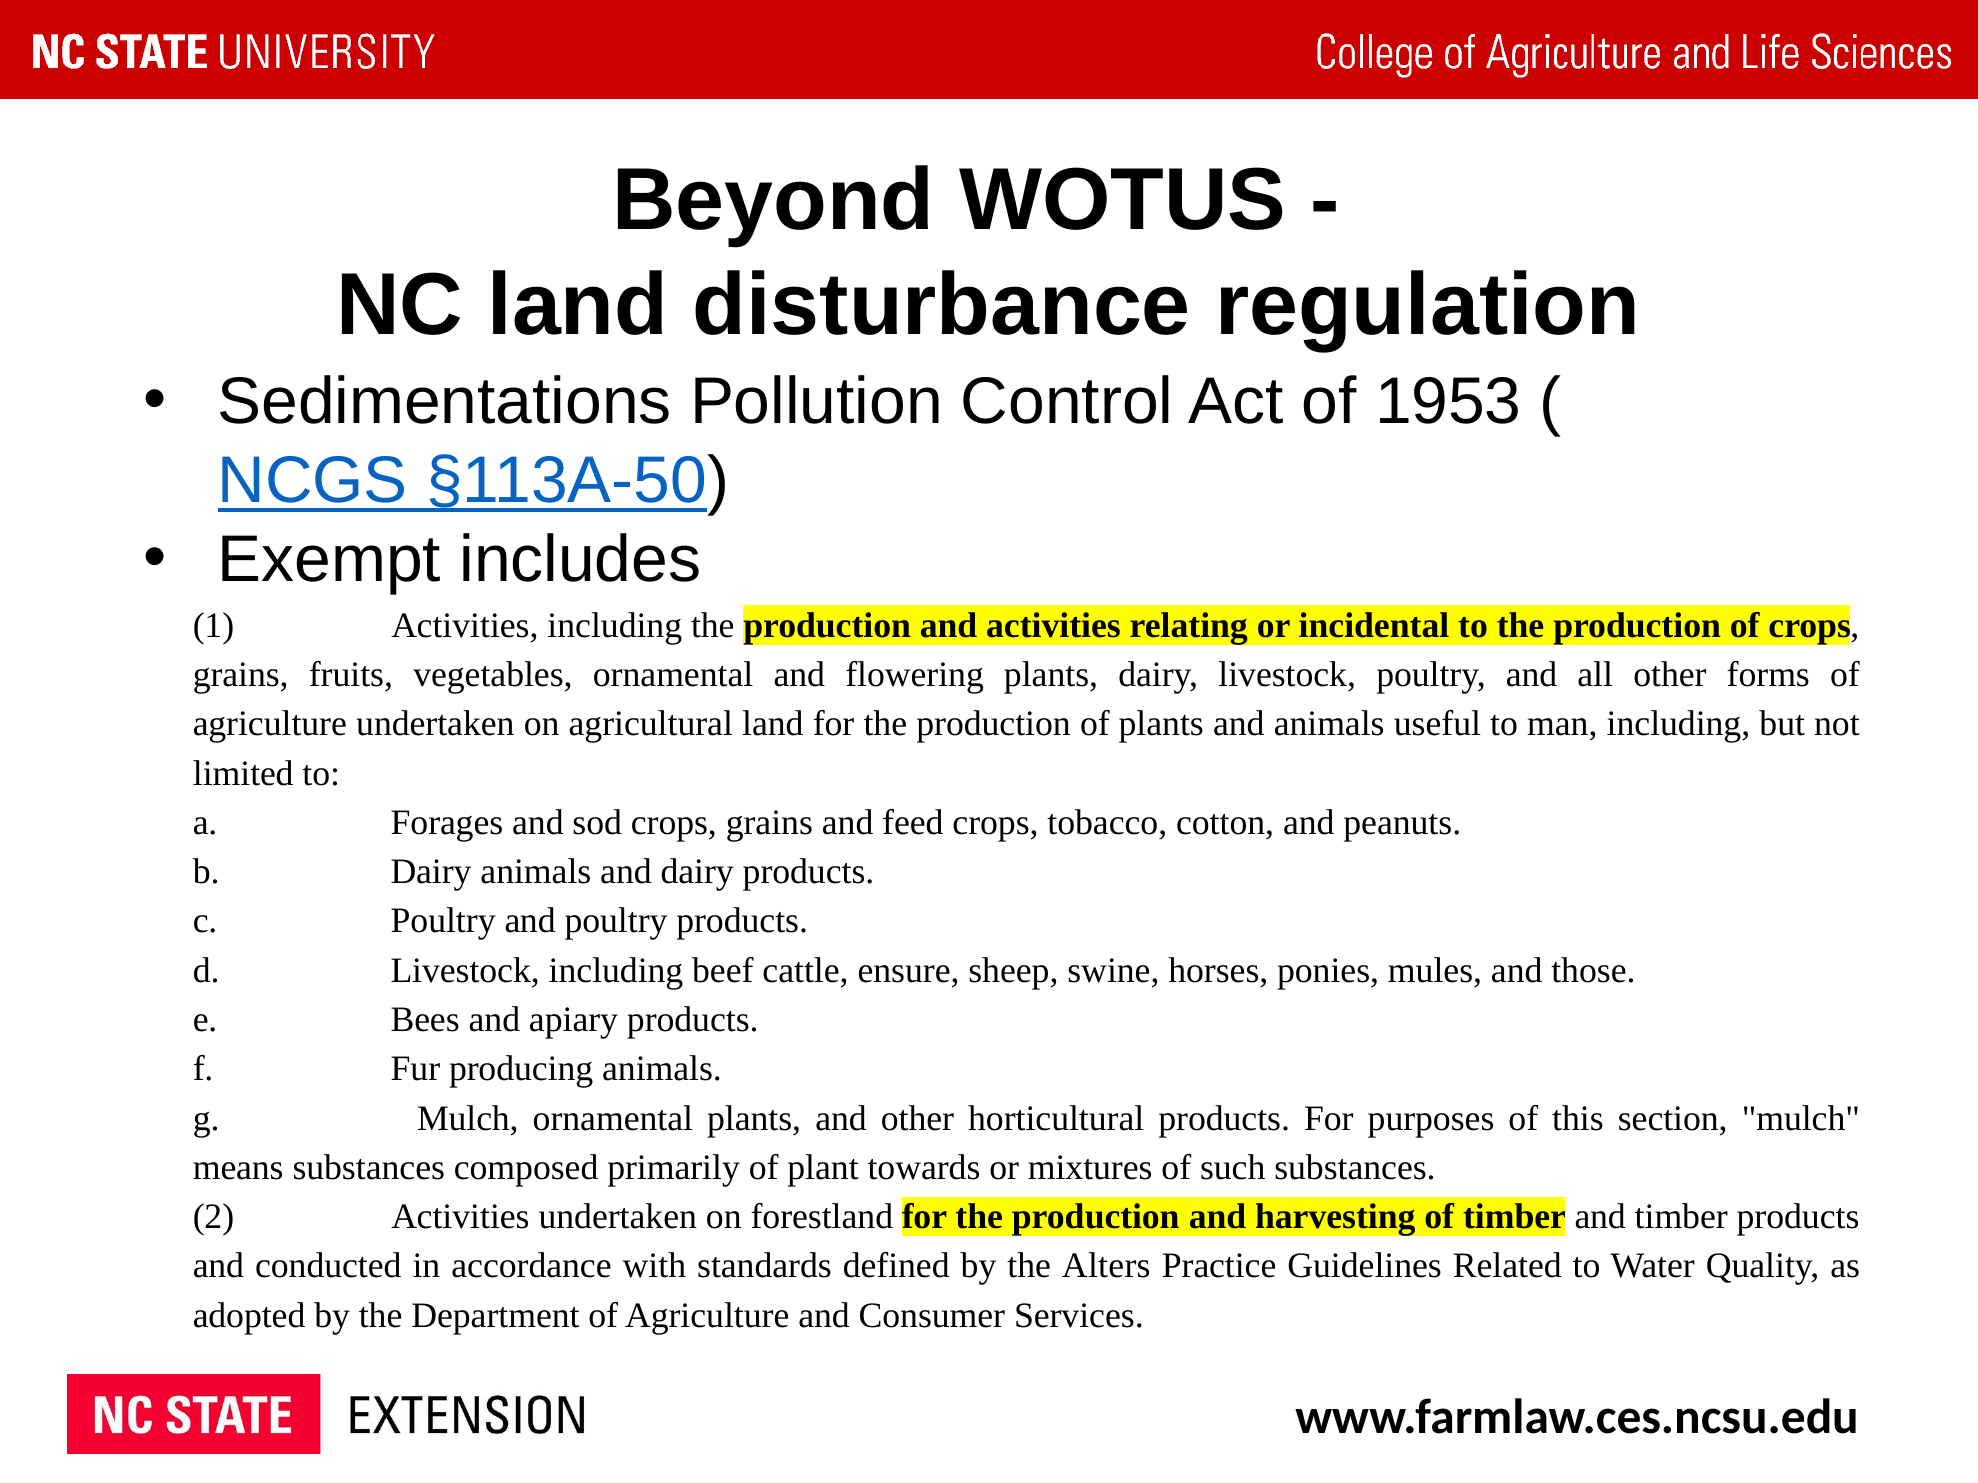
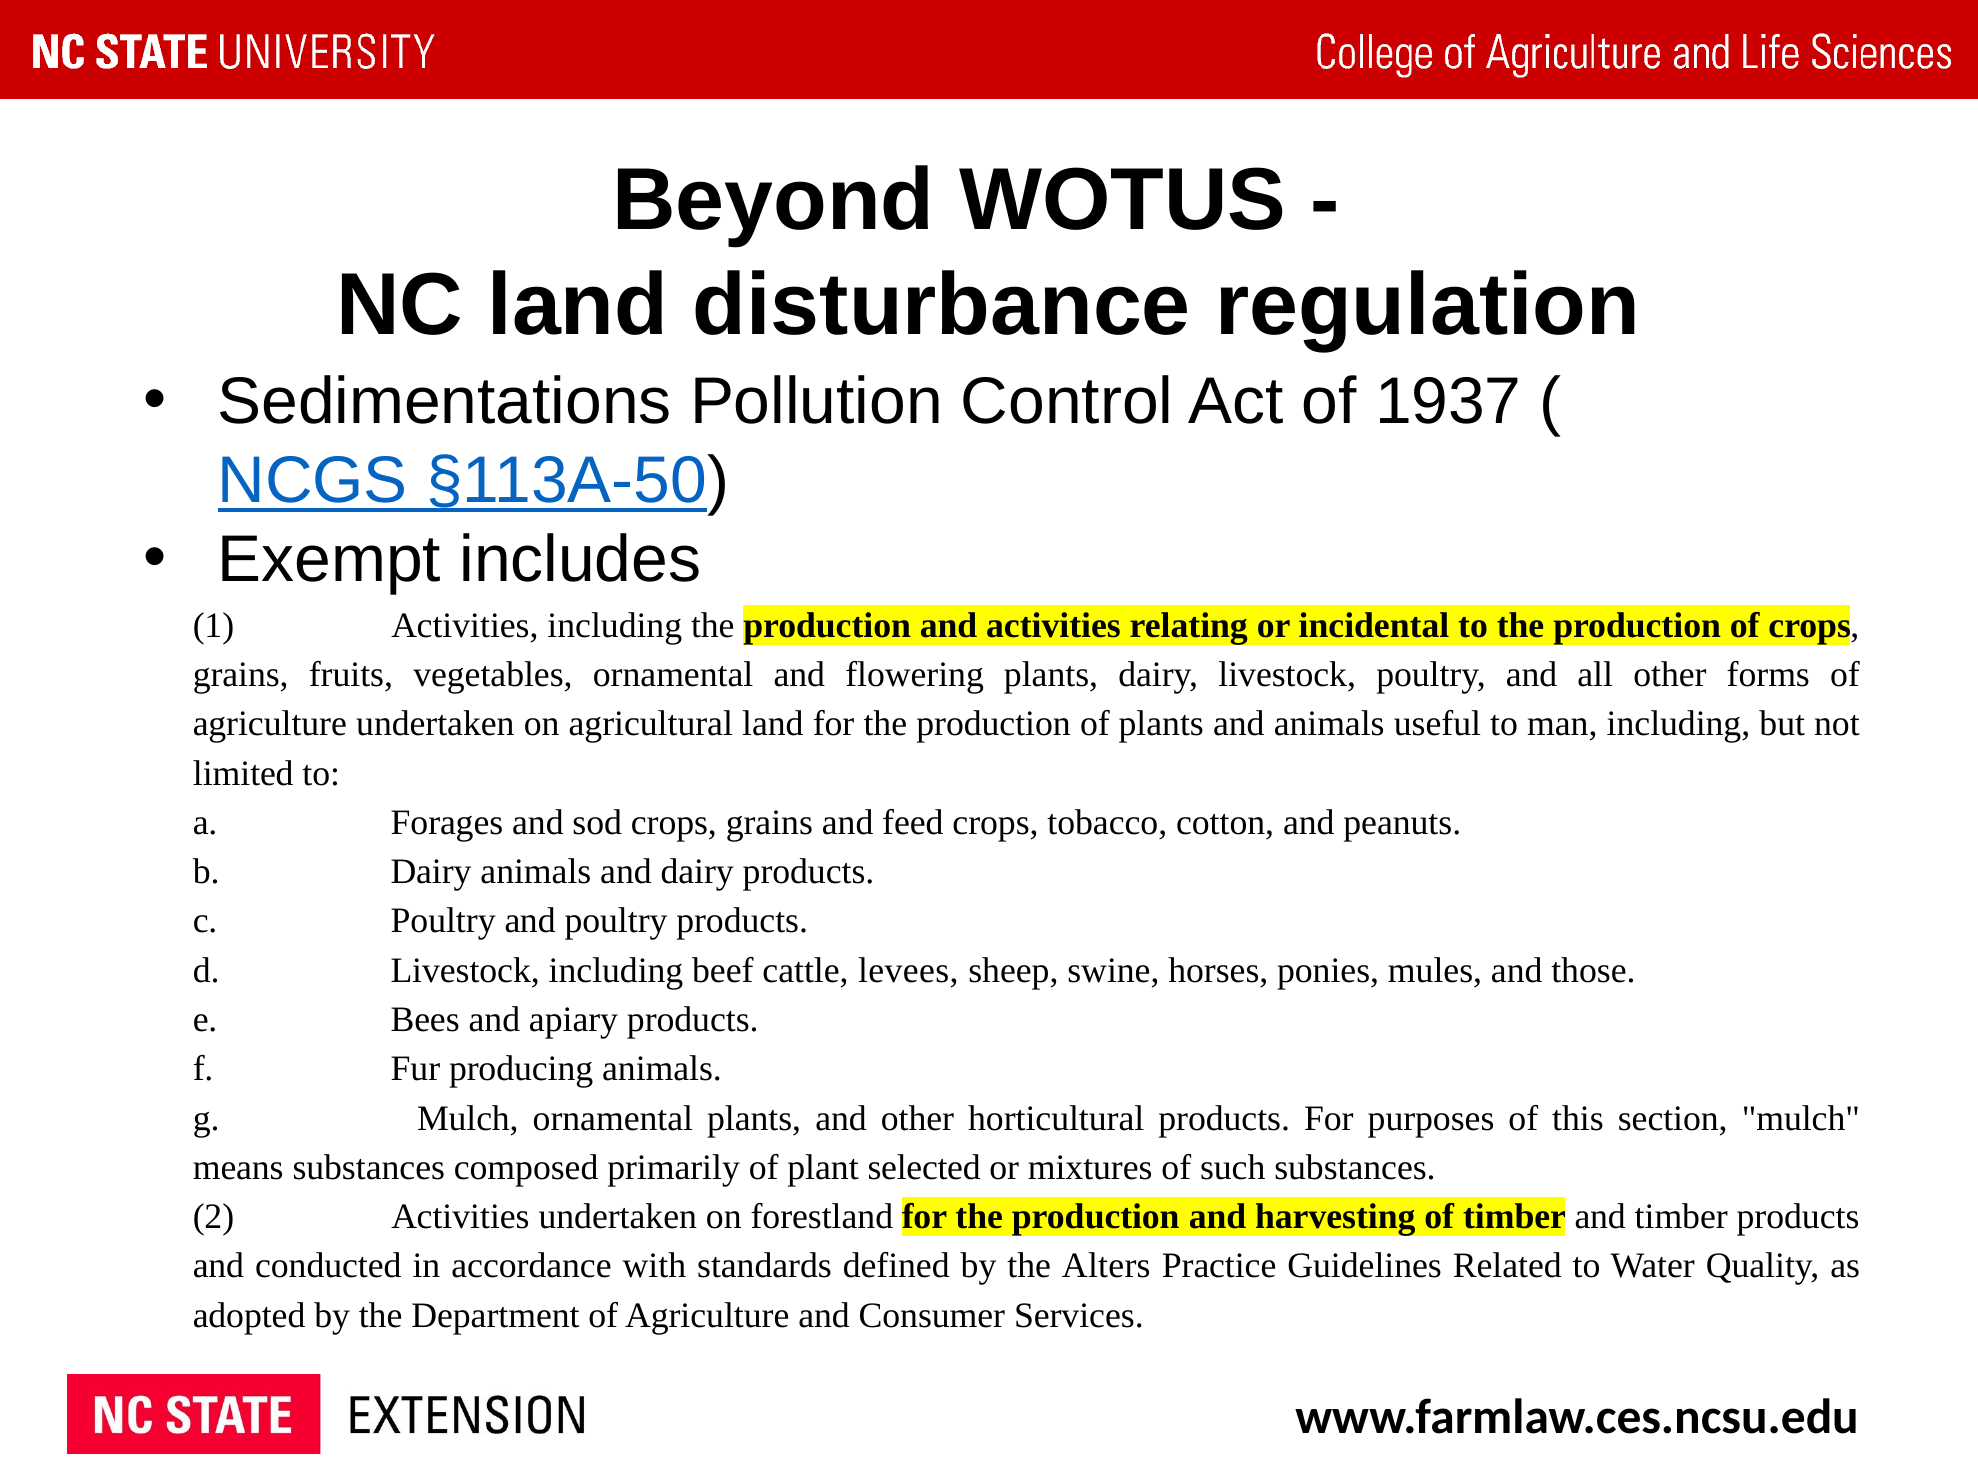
1953: 1953 -> 1937
ensure: ensure -> levees
towards: towards -> selected
